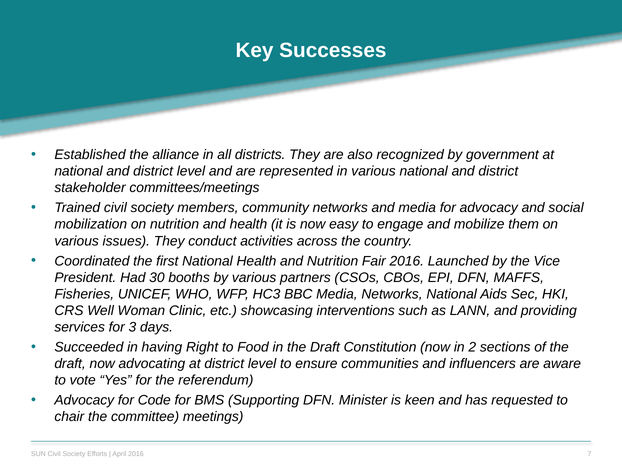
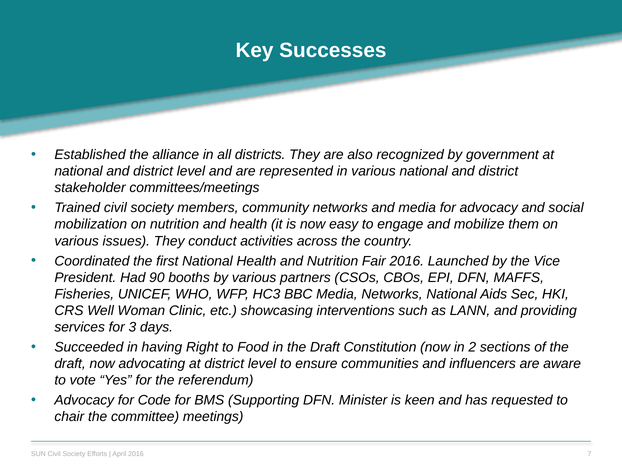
30: 30 -> 90
